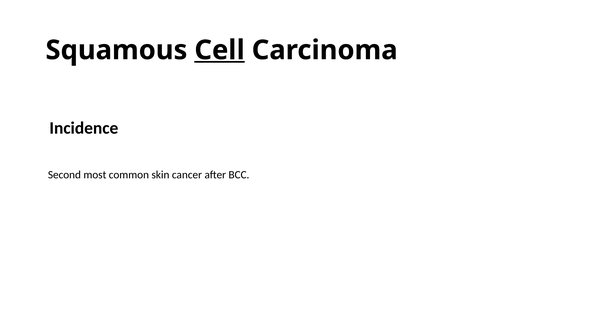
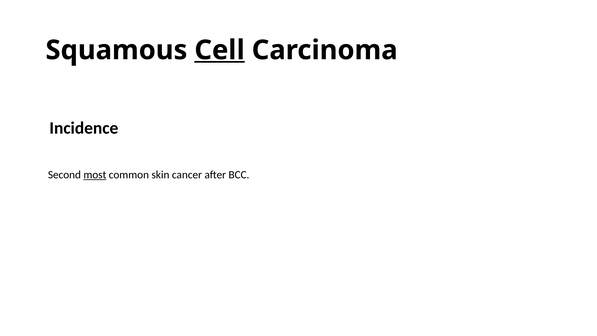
most underline: none -> present
